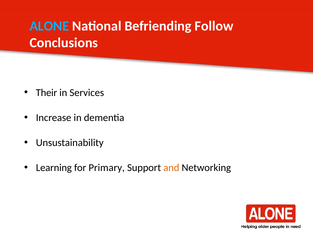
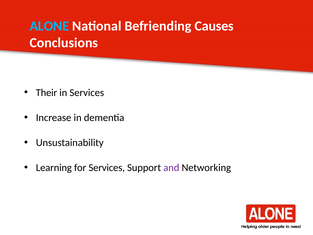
Follow: Follow -> Causes
for Primary: Primary -> Services
and colour: orange -> purple
